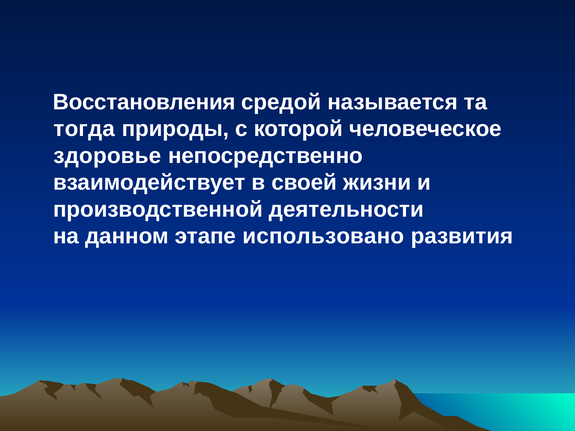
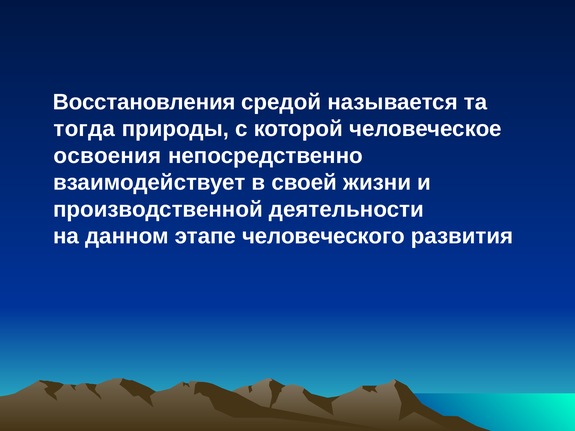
здоровье: здоровье -> освоения
использовано: использовано -> человеческого
